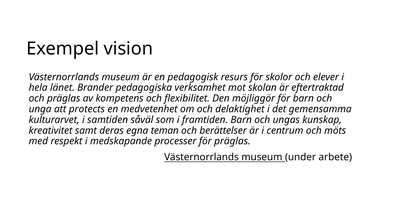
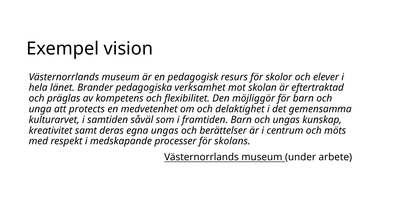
egna teman: teman -> ungas
för präglas: präglas -> skolans
